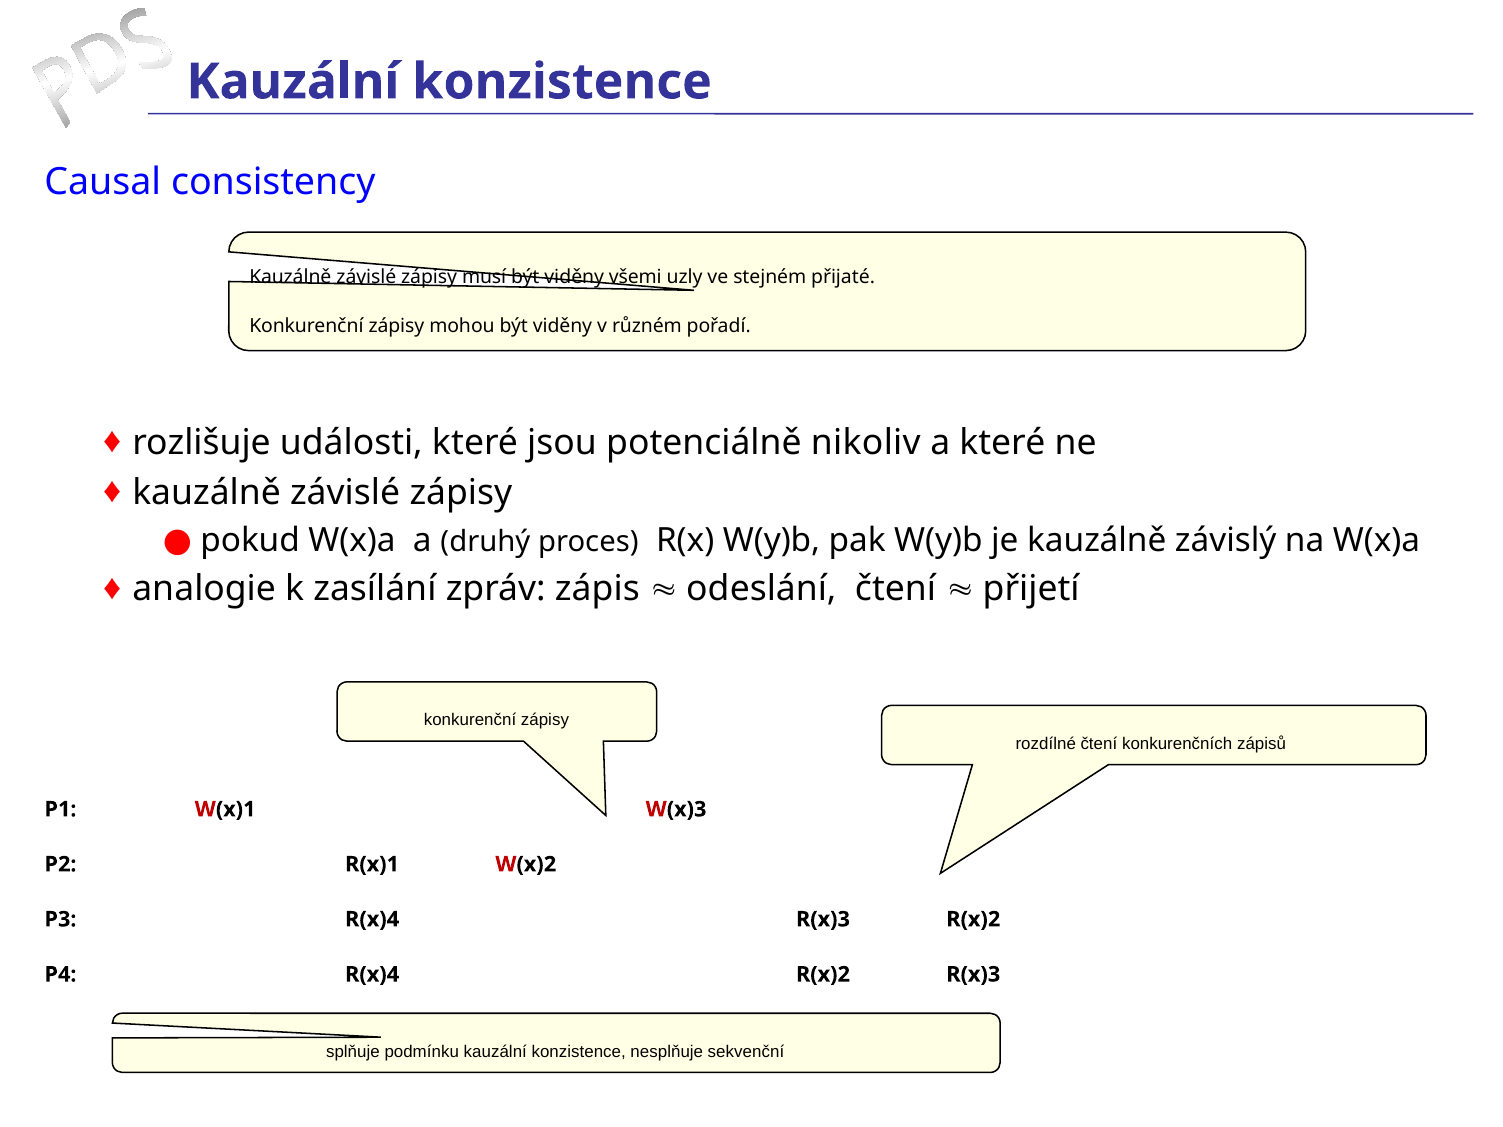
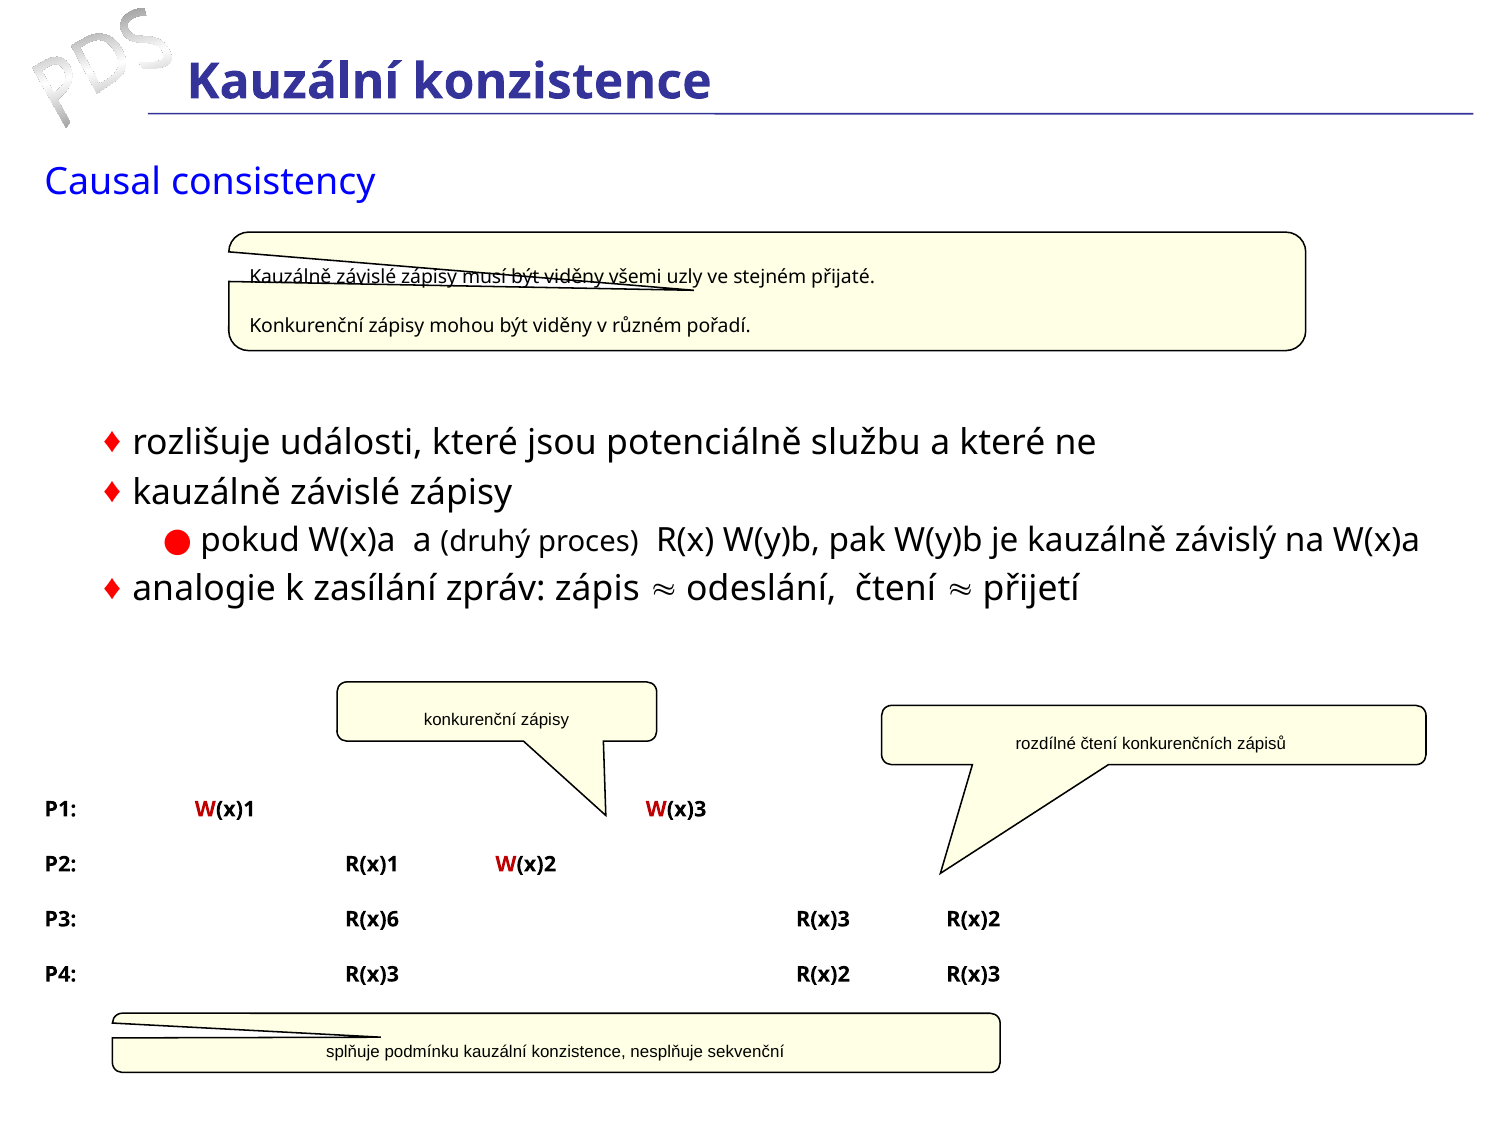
nikoliv: nikoliv -> službu
P3 R(x)4: R(x)4 -> R(x)6
P4 R(x)4: R(x)4 -> R(x)3
